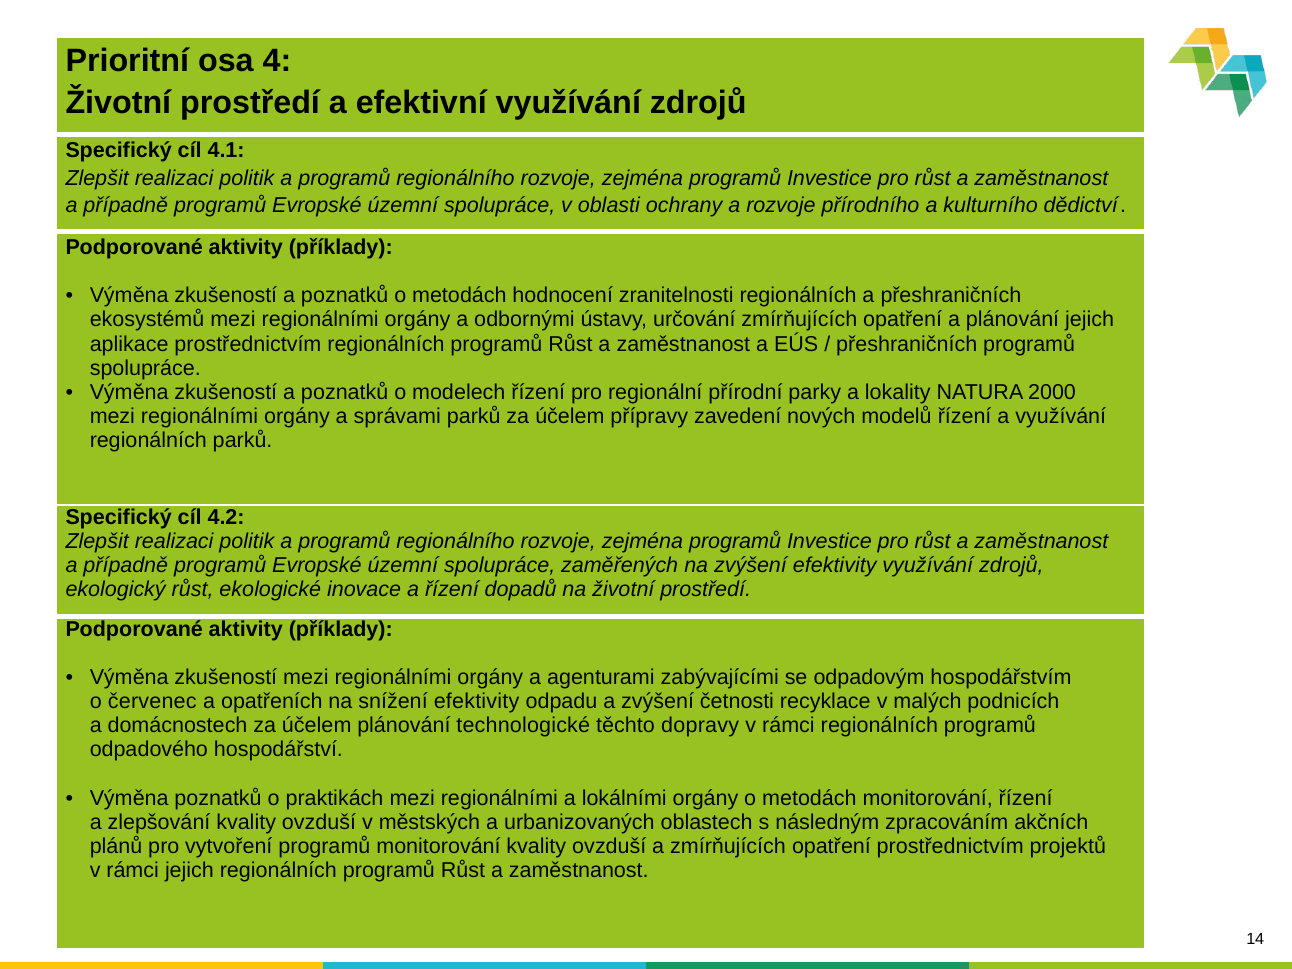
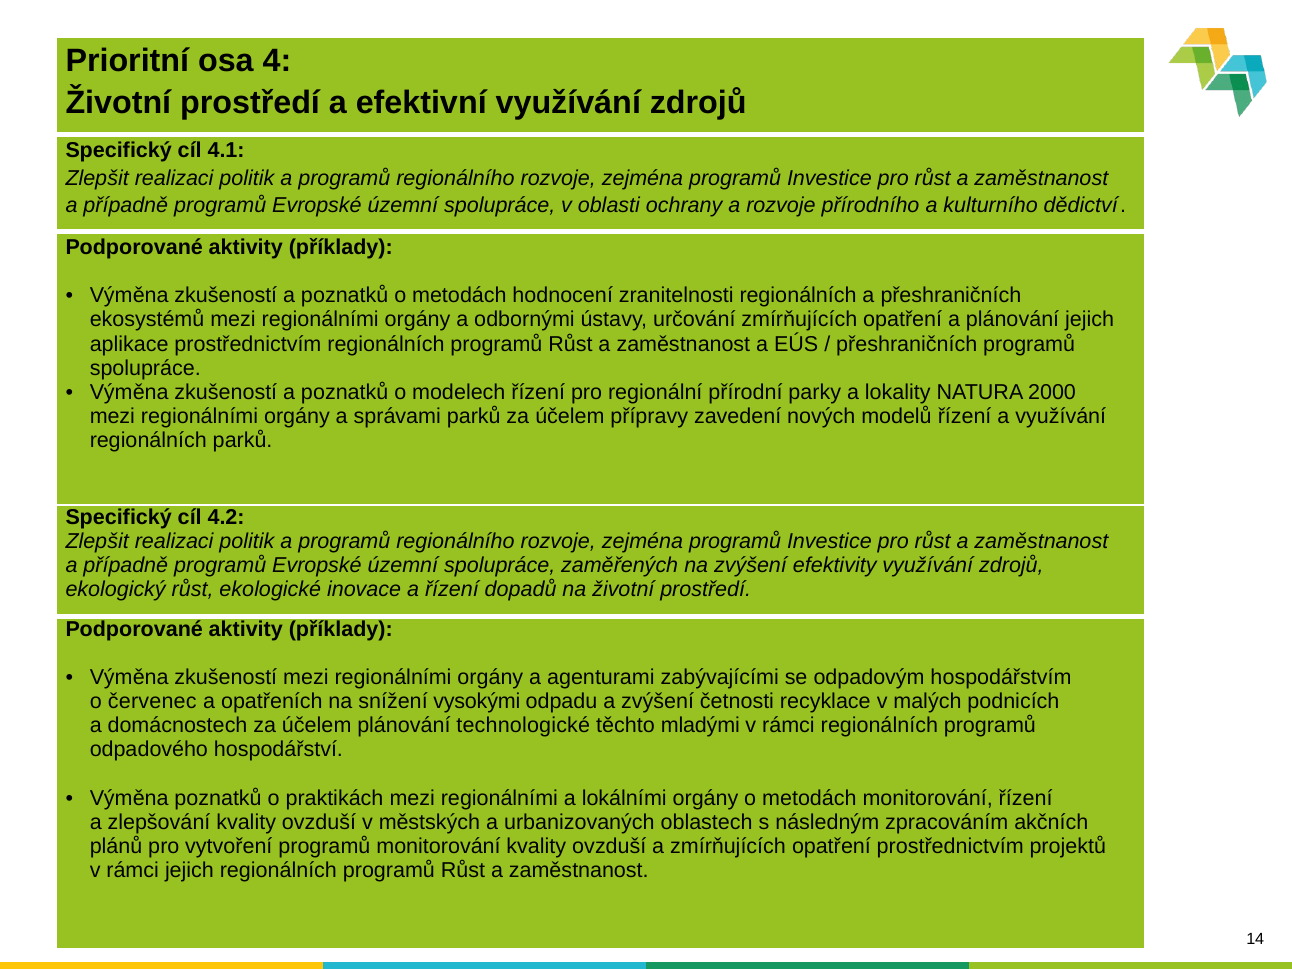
snížení efektivity: efektivity -> vysokými
dopravy: dopravy -> mladými
